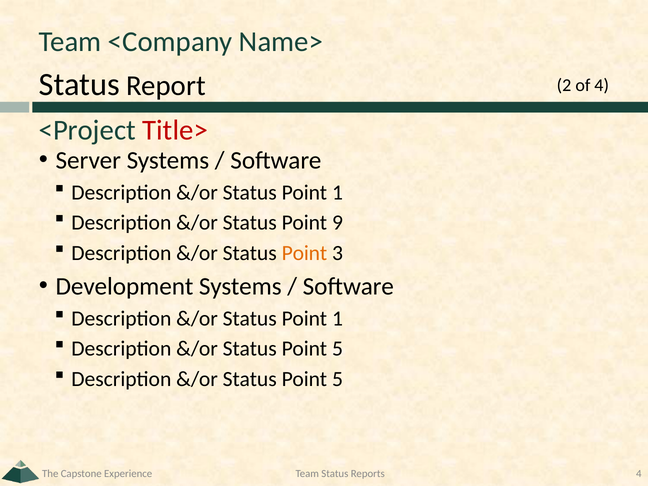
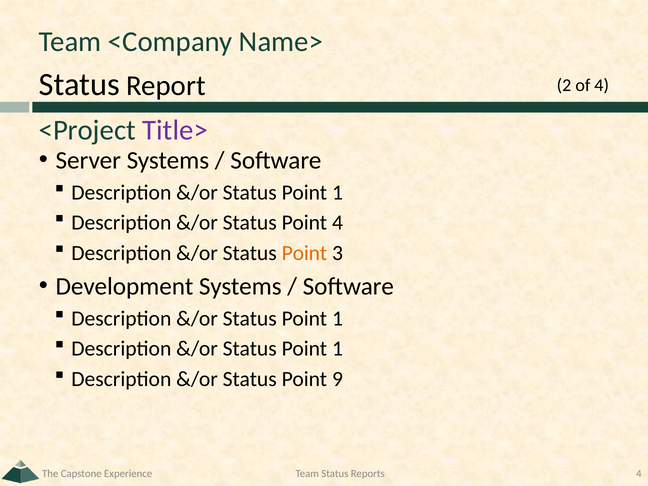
Title> colour: red -> purple
Point 9: 9 -> 4
5 at (337, 349): 5 -> 1
5 at (337, 379): 5 -> 9
